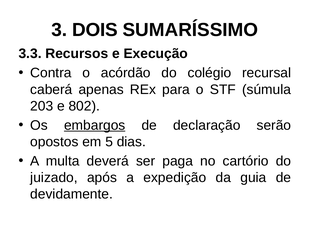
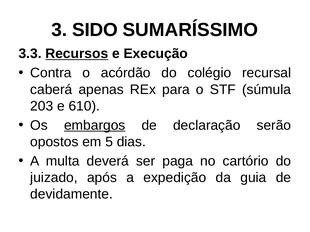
DOIS: DOIS -> SIDO
Recursos underline: none -> present
802: 802 -> 610
